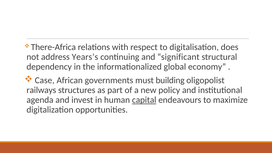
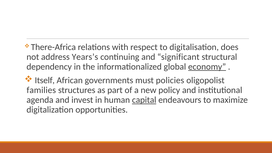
economy underline: none -> present
Case: Case -> Itself
building: building -> policies
railways: railways -> families
